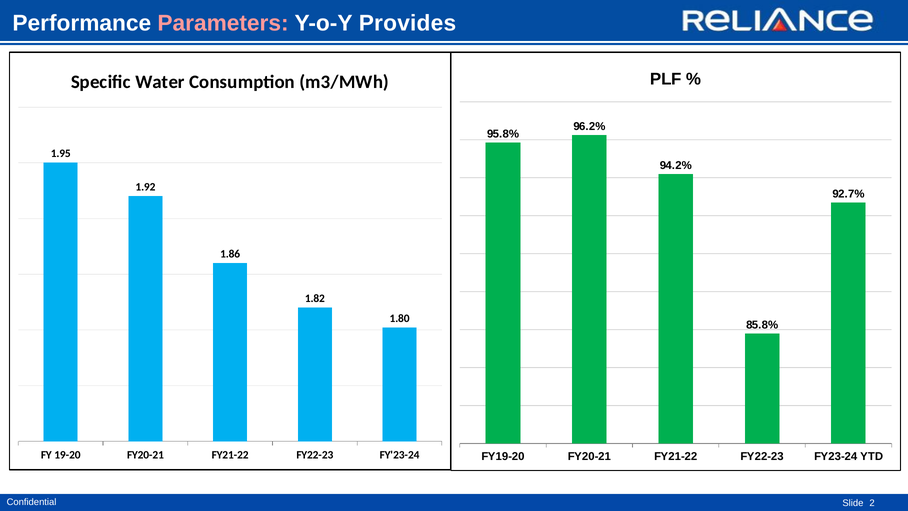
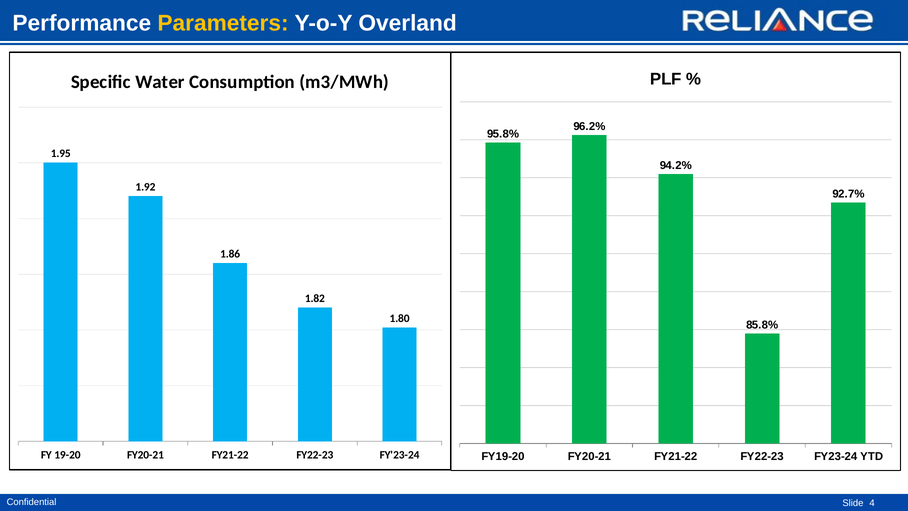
Parameters colour: pink -> yellow
Provides: Provides -> Overland
2: 2 -> 4
